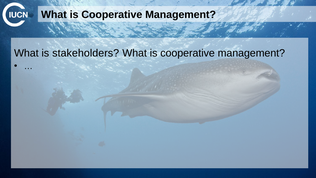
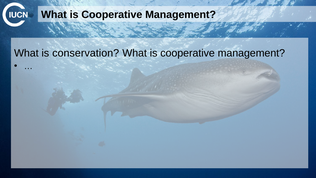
stakeholders: stakeholders -> conservation
